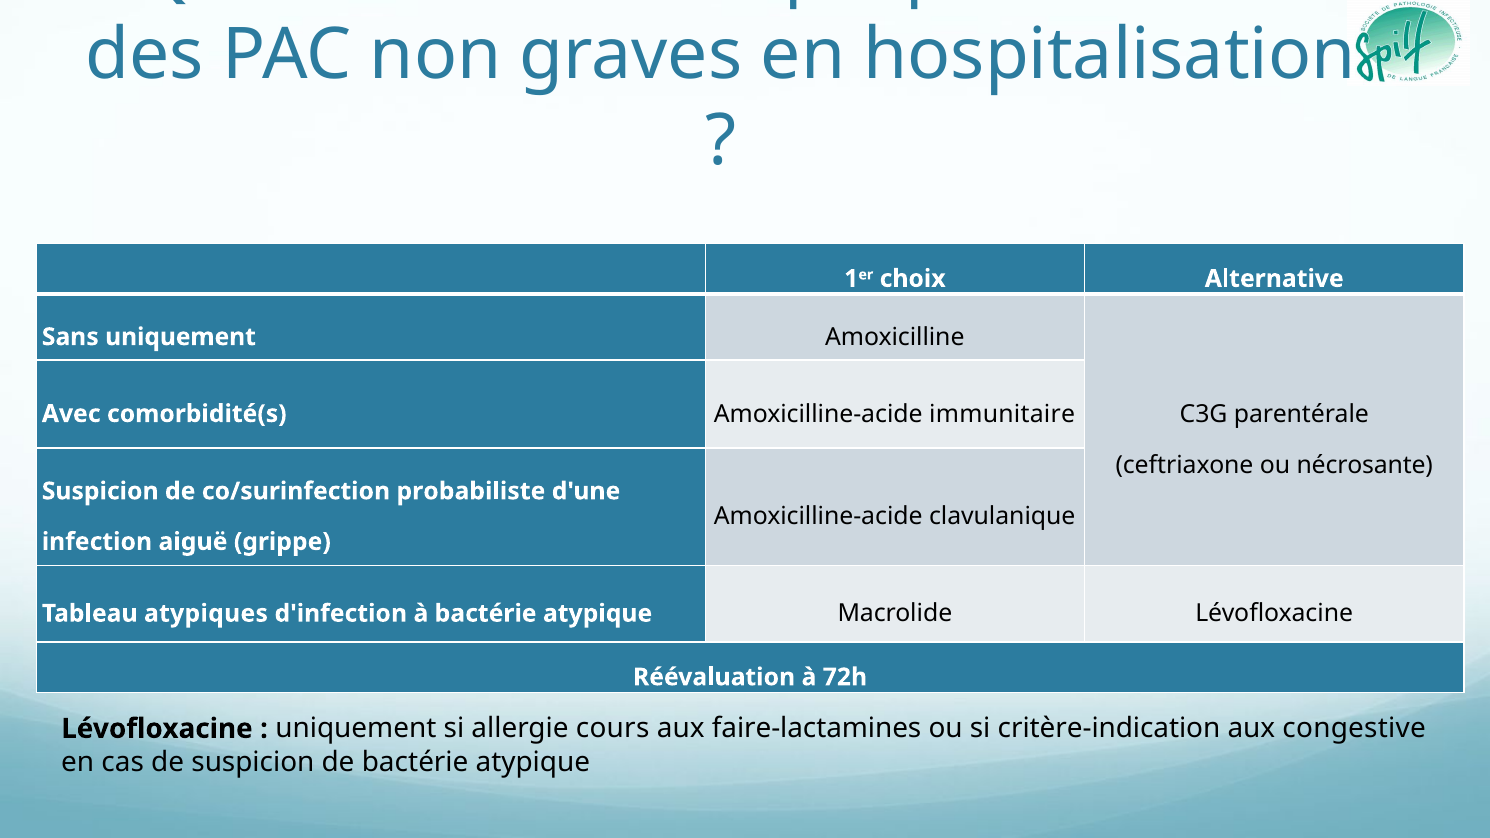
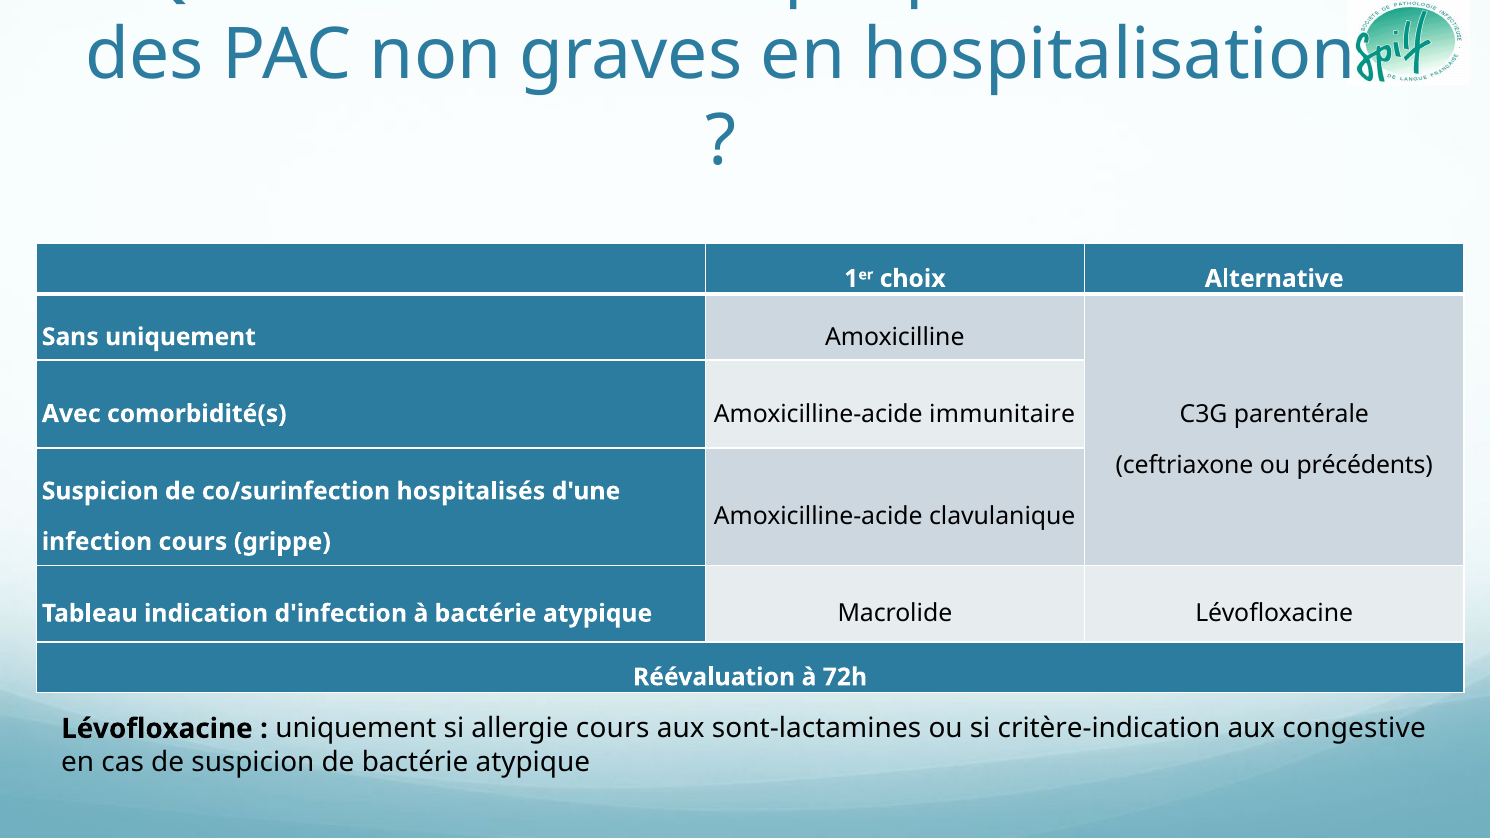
nécrosante: nécrosante -> précédents
co/surinfection probabiliste: probabiliste -> hospitalisés
infection aiguë: aiguë -> cours
atypiques: atypiques -> indication
faire-lactamines: faire-lactamines -> sont-lactamines
